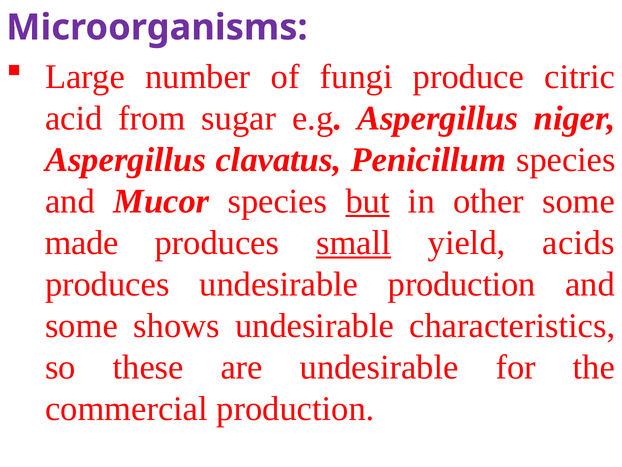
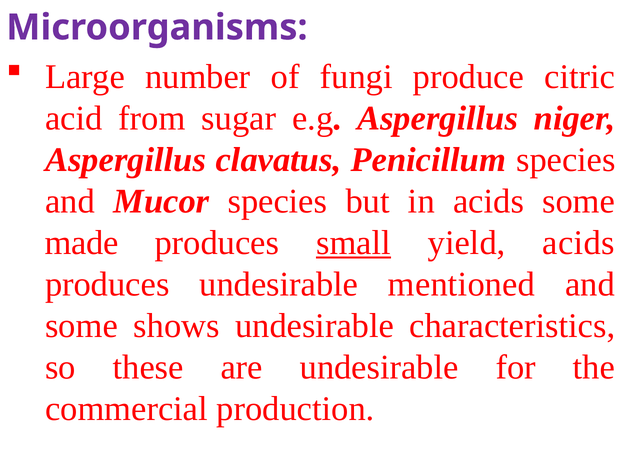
but underline: present -> none
in other: other -> acids
undesirable production: production -> mentioned
